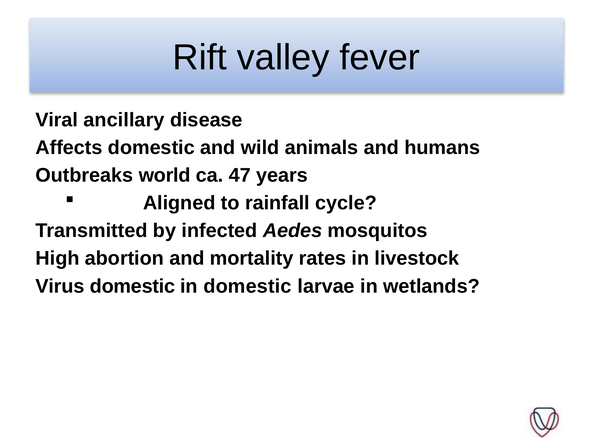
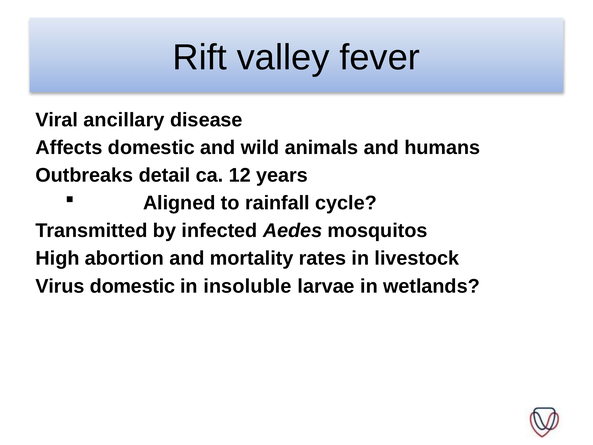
world: world -> detail
47: 47 -> 12
in domestic: domestic -> insoluble
